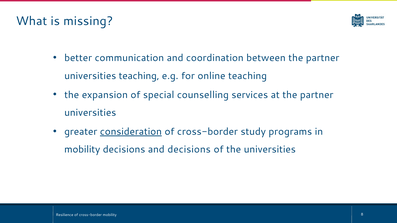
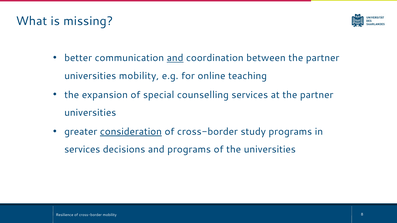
and at (175, 58) underline: none -> present
universities teaching: teaching -> mobility
mobility at (82, 150): mobility -> services
and decisions: decisions -> programs
